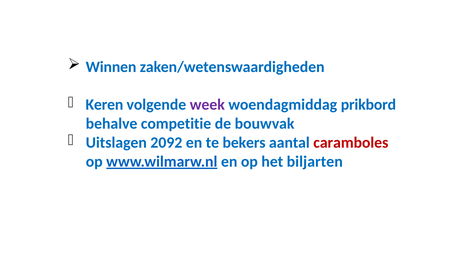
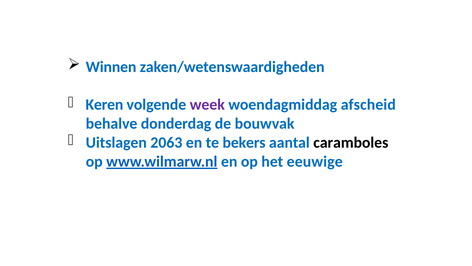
prikbord: prikbord -> afscheid
competitie: competitie -> donderdag
2092: 2092 -> 2063
caramboles colour: red -> black
biljarten: biljarten -> eeuwige
